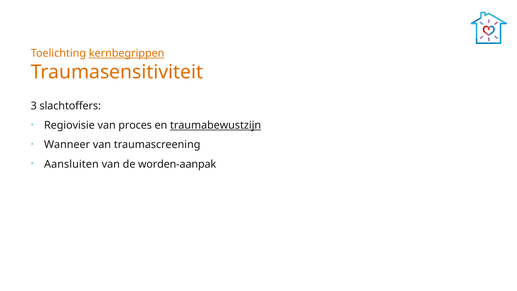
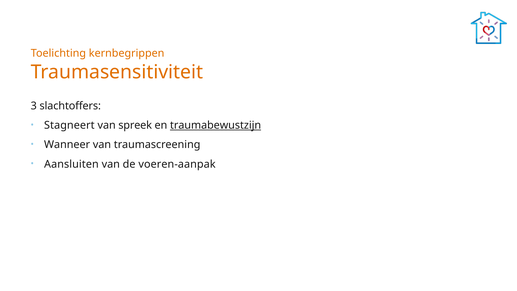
kernbegrippen underline: present -> none
Regiovisie: Regiovisie -> Stagneert
proces: proces -> spreek
worden-aanpak: worden-aanpak -> voeren-aanpak
